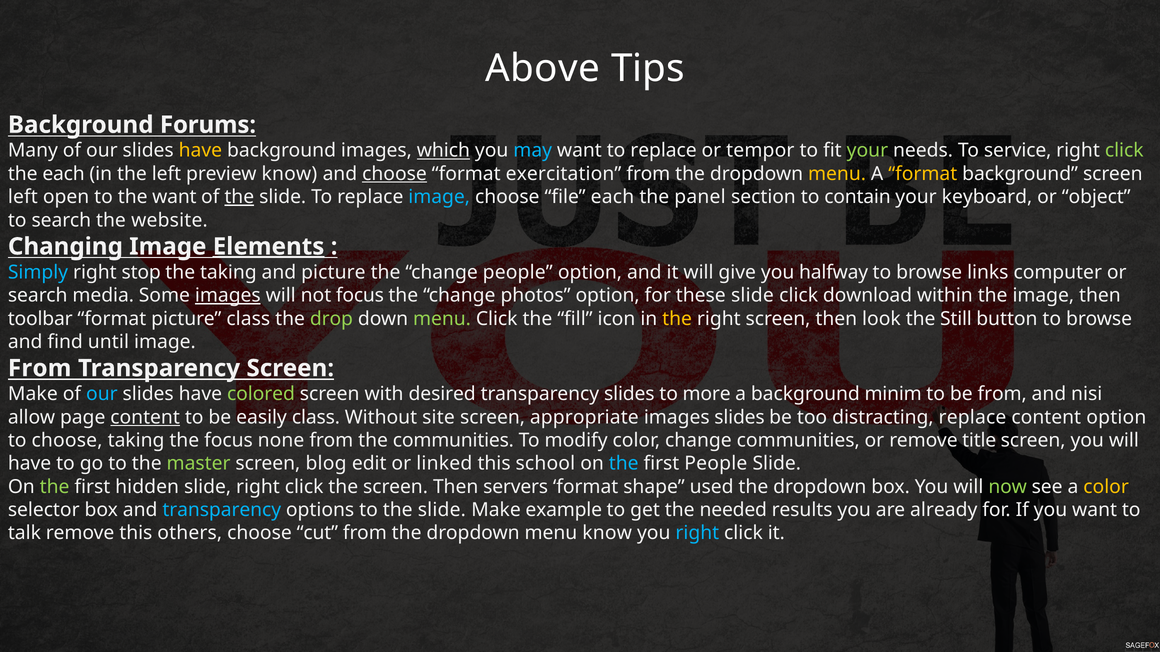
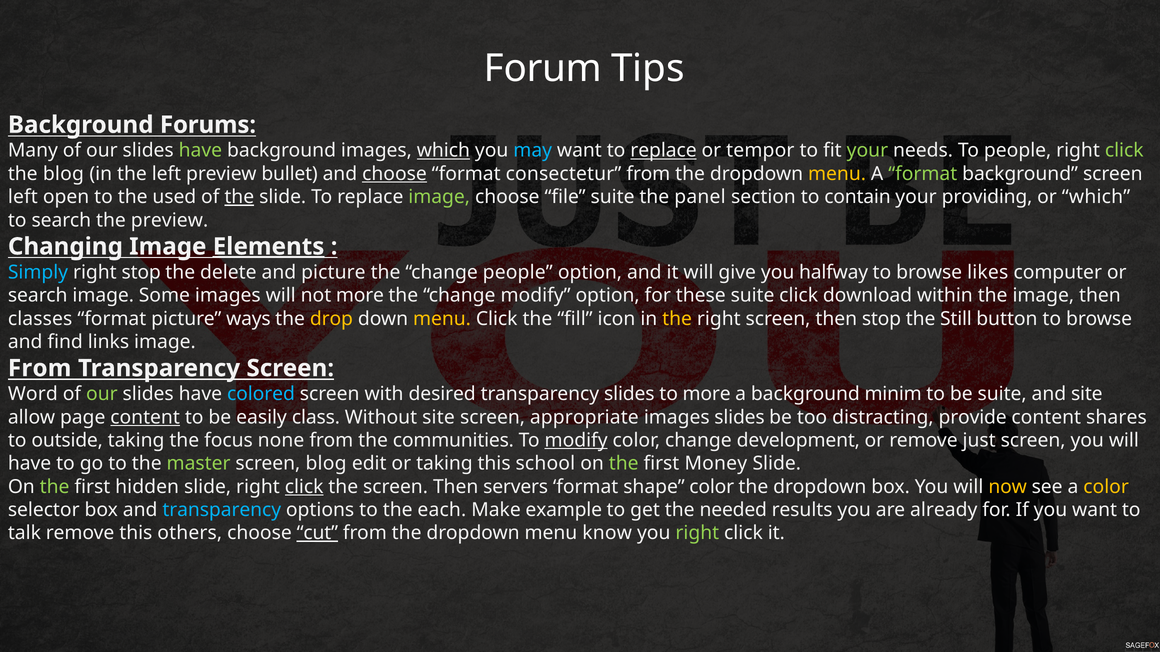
Above: Above -> Forum
have at (200, 151) colour: yellow -> light green
replace at (664, 151) underline: none -> present
To service: service -> people
the each: each -> blog
preview know: know -> bullet
exercitation: exercitation -> consectetur
format at (923, 174) colour: yellow -> light green
the want: want -> used
image at (439, 197) colour: light blue -> light green
file each: each -> suite
keyboard: keyboard -> providing
or object: object -> which
the website: website -> preview
the taking: taking -> delete
links: links -> likes
search media: media -> image
images at (228, 296) underline: present -> none
not focus: focus -> more
change photos: photos -> modify
these slide: slide -> suite
toolbar: toolbar -> classes
picture class: class -> ways
drop colour: light green -> yellow
menu at (442, 319) colour: light green -> yellow
then look: look -> stop
until: until -> links
Make at (33, 394): Make -> Word
our at (102, 394) colour: light blue -> light green
colored colour: light green -> light blue
be from: from -> suite
and nisi: nisi -> site
distracting replace: replace -> provide
content option: option -> shares
to choose: choose -> outside
modify at (576, 441) underline: none -> present
change communities: communities -> development
title: title -> just
or linked: linked -> taking
the at (624, 464) colour: light blue -> light green
first People: People -> Money
click at (304, 487) underline: none -> present
shape used: used -> color
now colour: light green -> yellow
to the slide: slide -> each
cut underline: none -> present
right at (697, 533) colour: light blue -> light green
